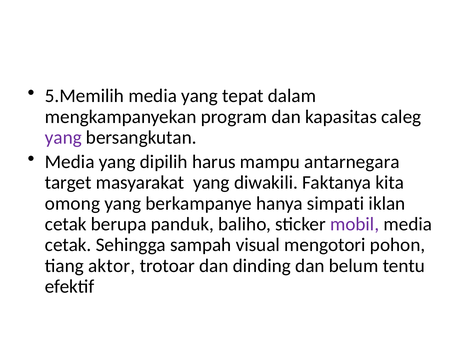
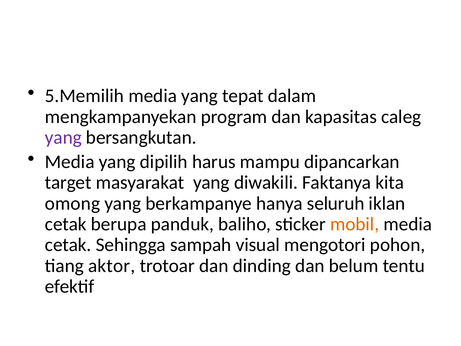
antarnegara: antarnegara -> dipancarkan
simpati: simpati -> seluruh
mobil colour: purple -> orange
